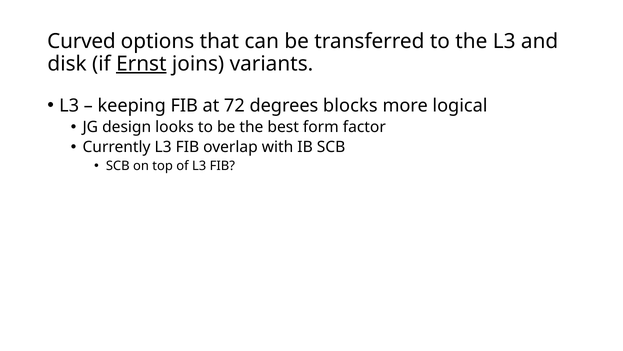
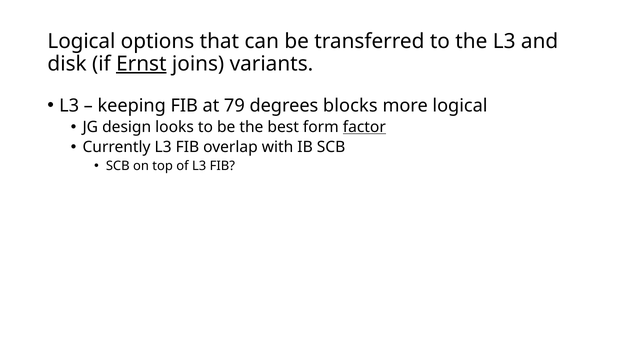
Curved at (81, 41): Curved -> Logical
72: 72 -> 79
factor underline: none -> present
